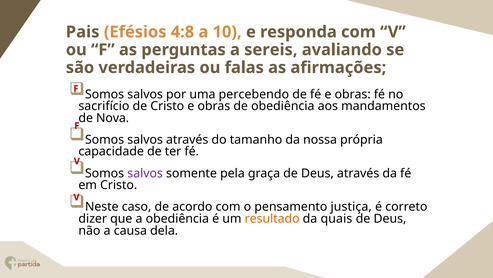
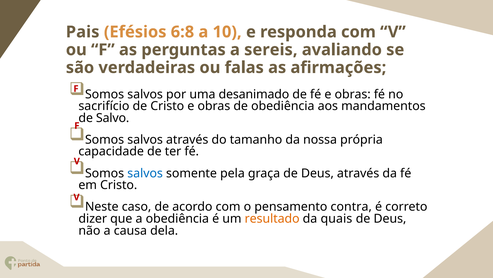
4:8: 4:8 -> 6:8
percebendo: percebendo -> desanimado
Nova: Nova -> Salvo
salvos at (145, 173) colour: purple -> blue
justiça: justiça -> contra
